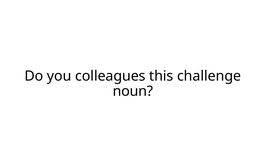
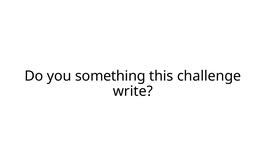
colleagues: colleagues -> something
noun: noun -> write
